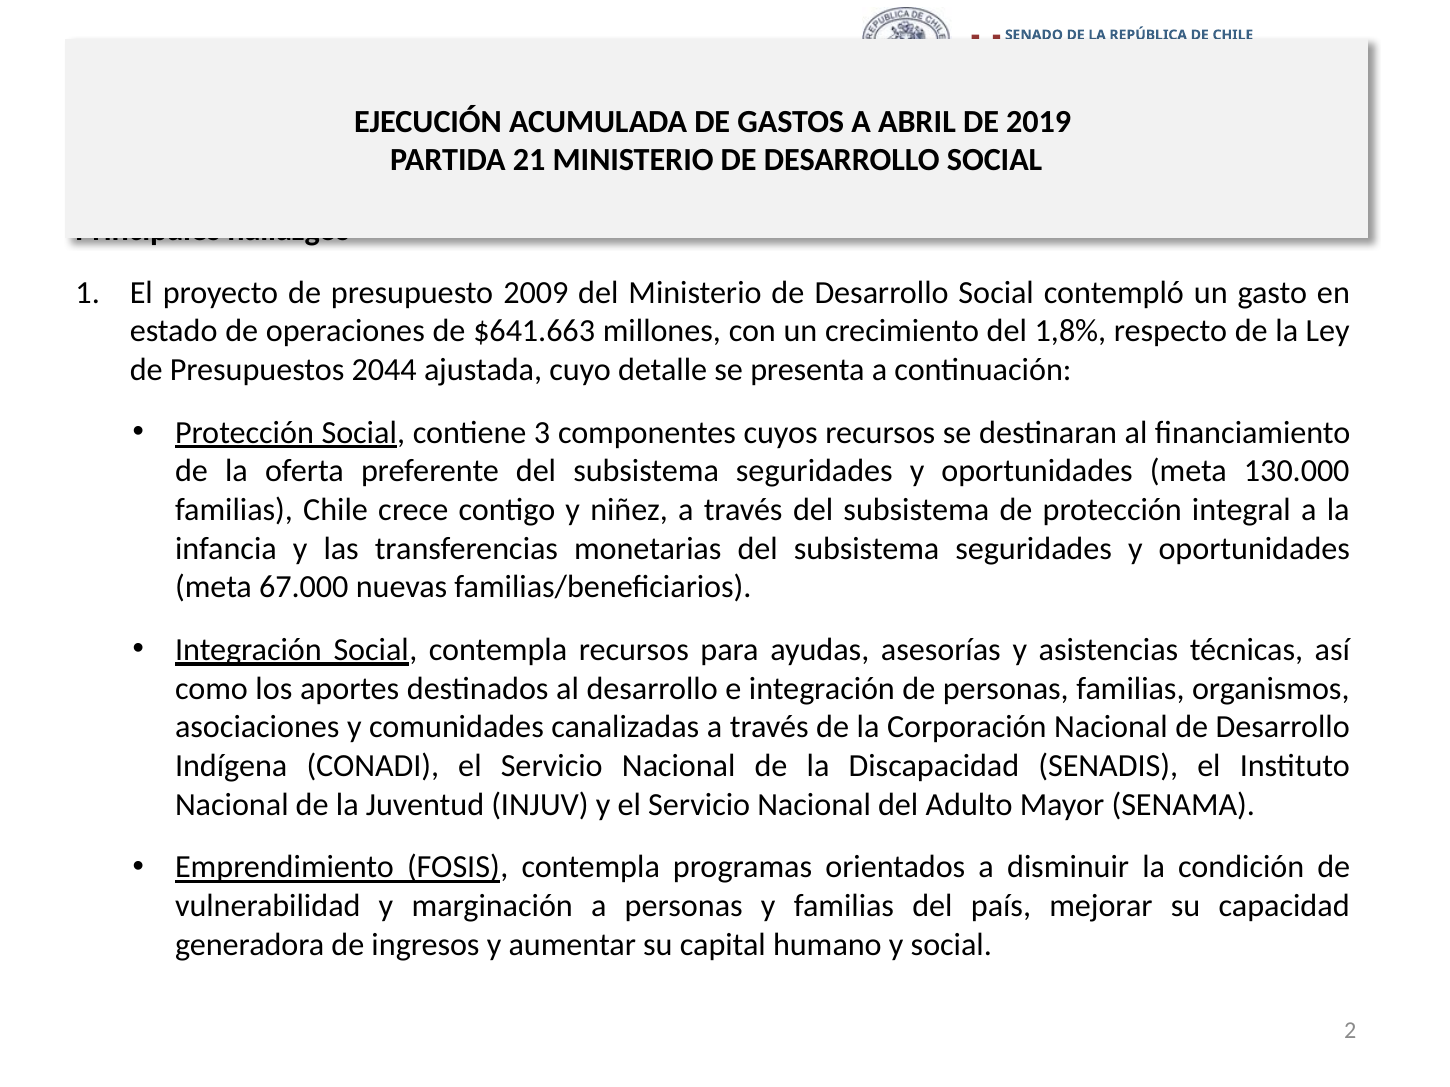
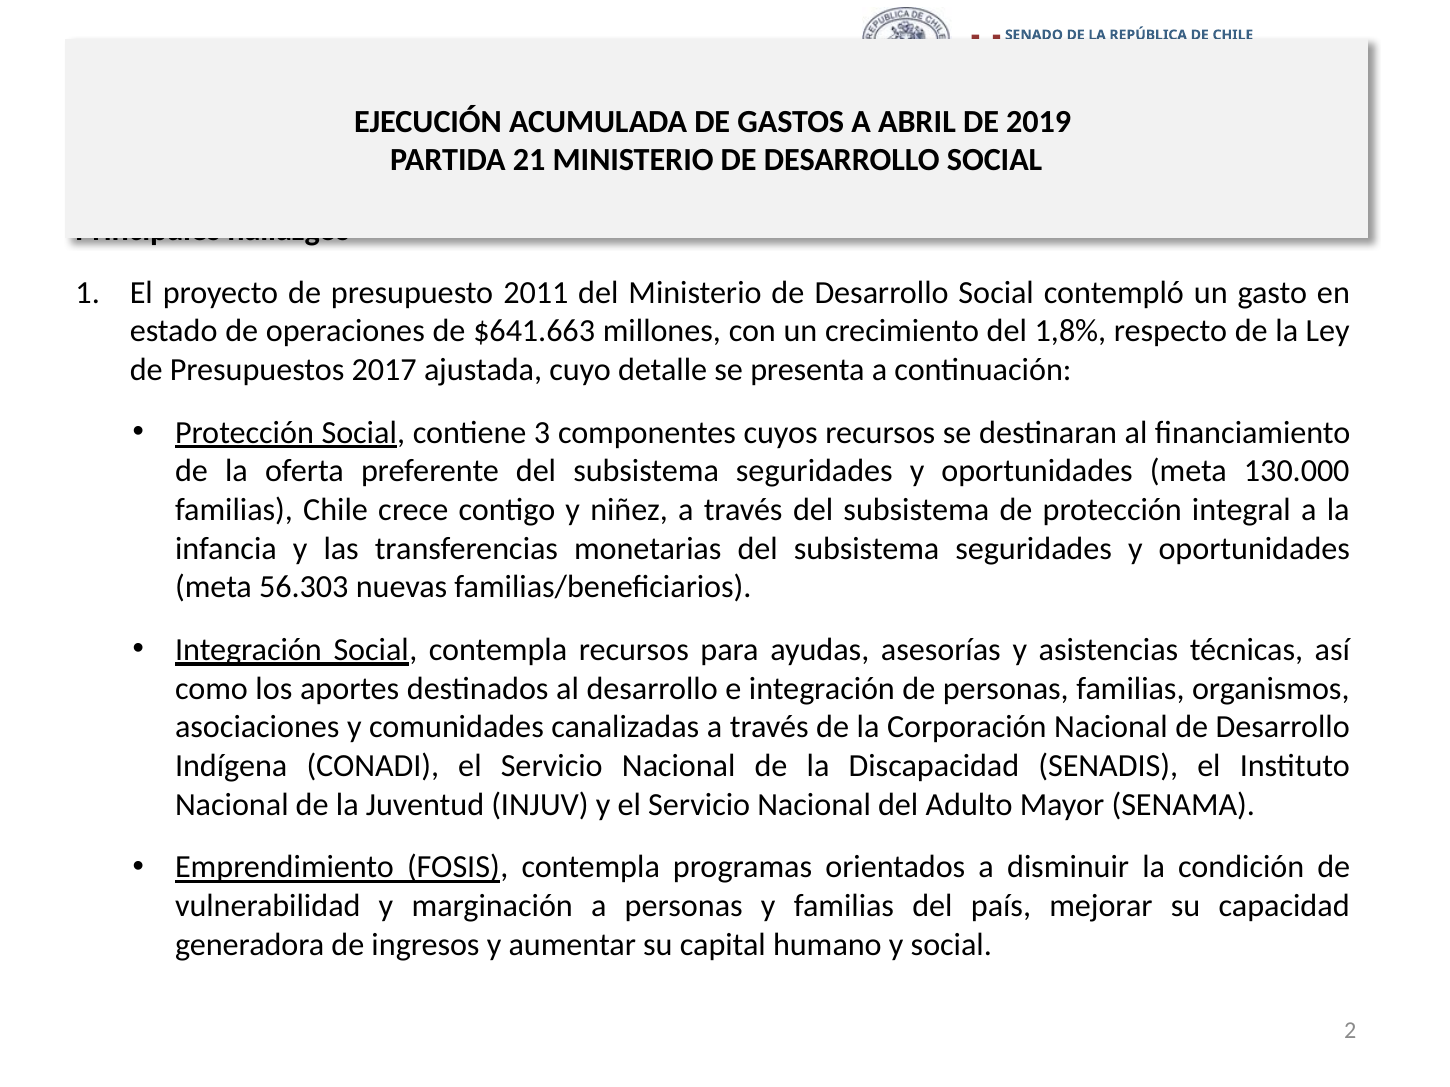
2009: 2009 -> 2011
2044: 2044 -> 2017
67.000: 67.000 -> 56.303
